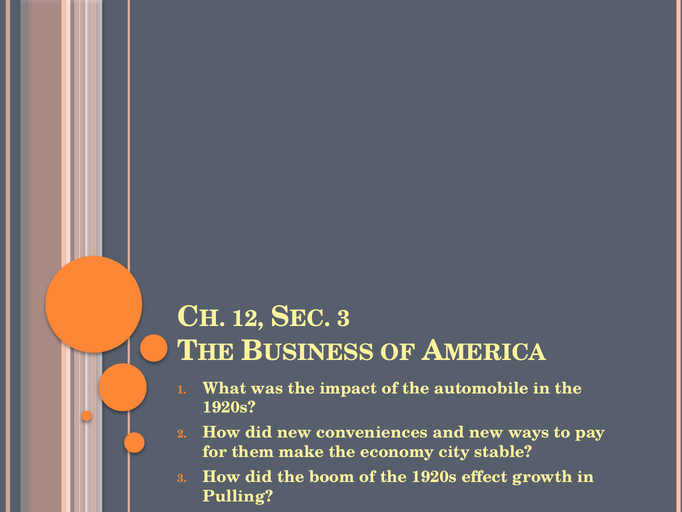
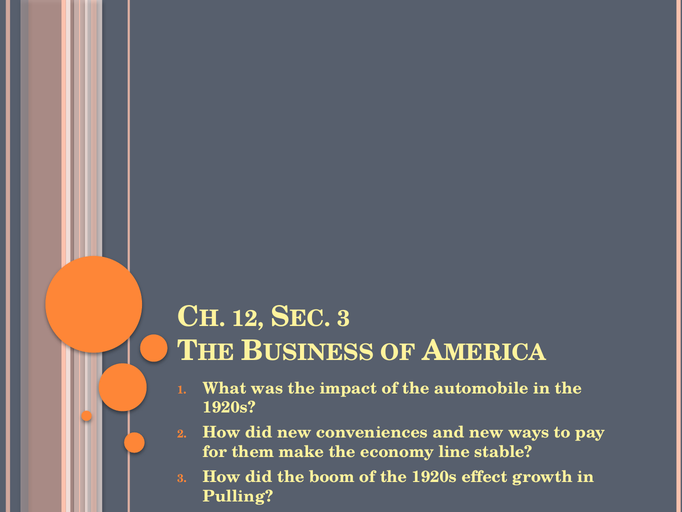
city: city -> line
